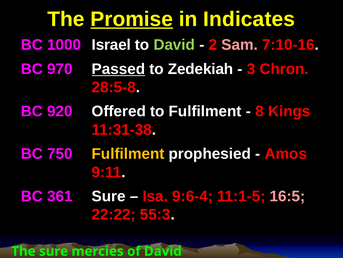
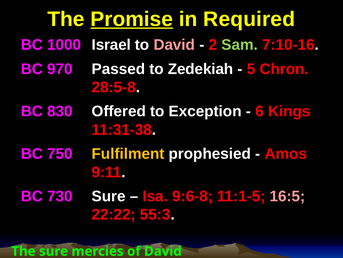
Indicates: Indicates -> Required
David at (174, 45) colour: light green -> pink
Sam colour: pink -> light green
Passed underline: present -> none
3: 3 -> 5
920: 920 -> 830
to Fulfilment: Fulfilment -> Exception
8: 8 -> 6
361: 361 -> 730
9:6-4: 9:6-4 -> 9:6-8
